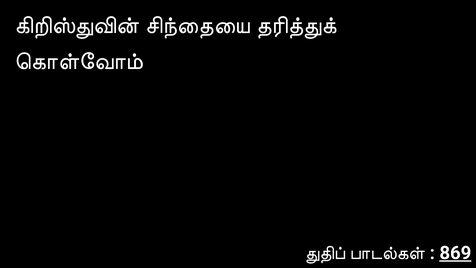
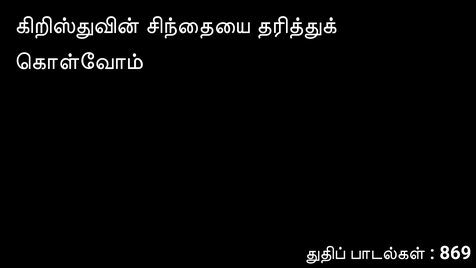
869 underline: present -> none
